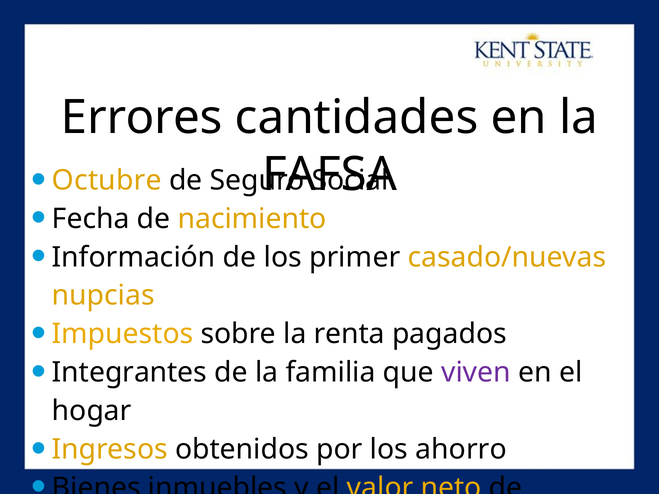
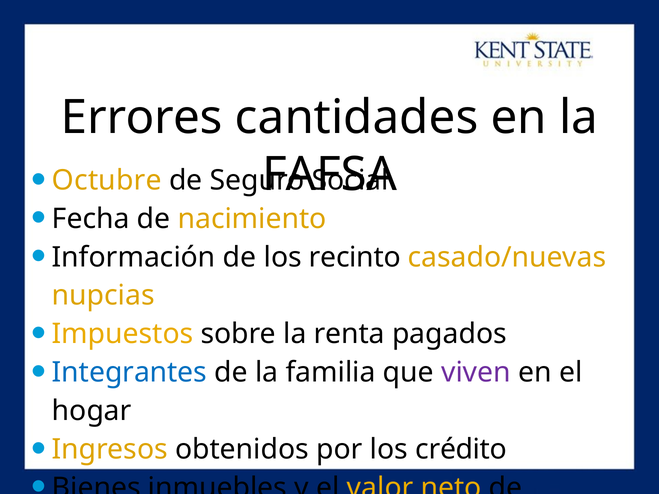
primer: primer -> recinto
Integrantes colour: black -> blue
ahorro: ahorro -> crédito
